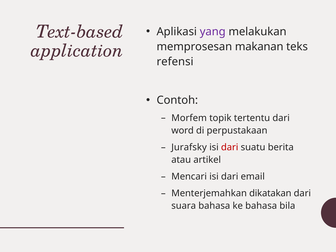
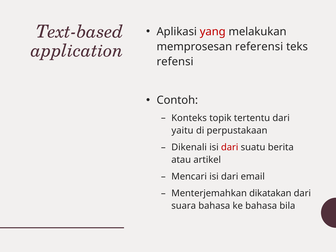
yang colour: purple -> red
makanan: makanan -> referensi
Morfem: Morfem -> Konteks
word: word -> yaitu
Jurafsky: Jurafsky -> Dikenali
